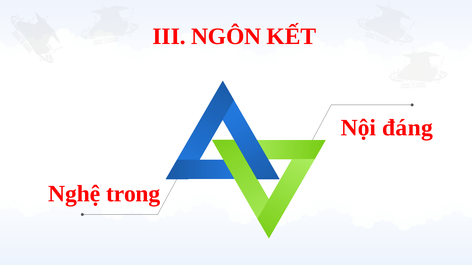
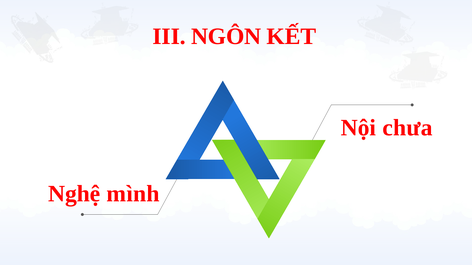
đáng: đáng -> chưa
trong: trong -> mình
